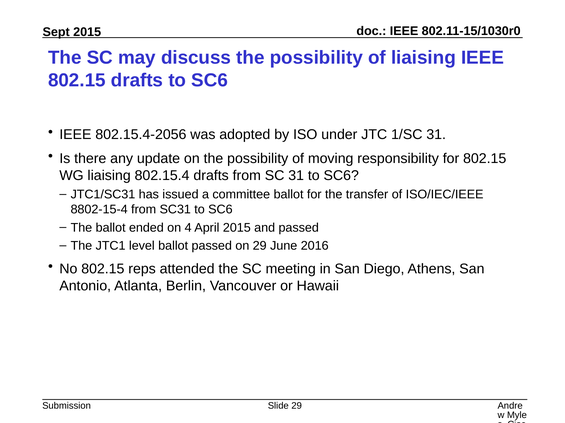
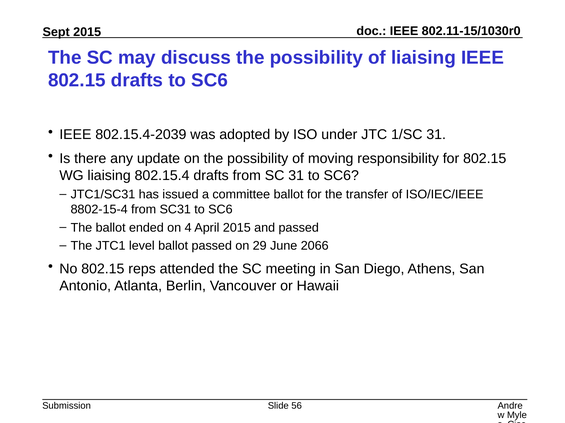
802.15.4-2056: 802.15.4-2056 -> 802.15.4-2039
2016: 2016 -> 2066
Slide 29: 29 -> 56
